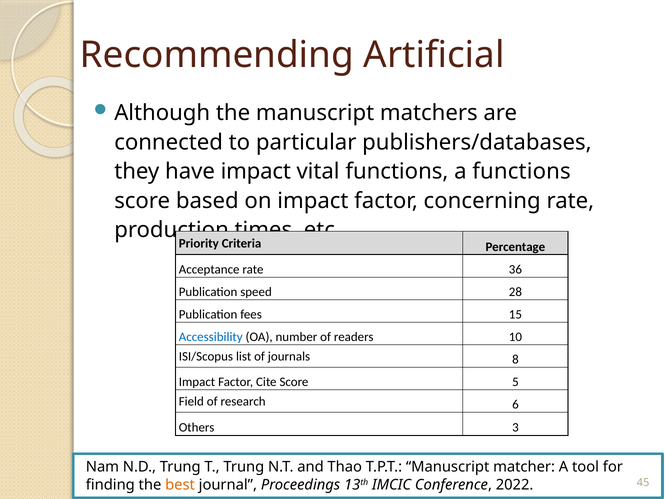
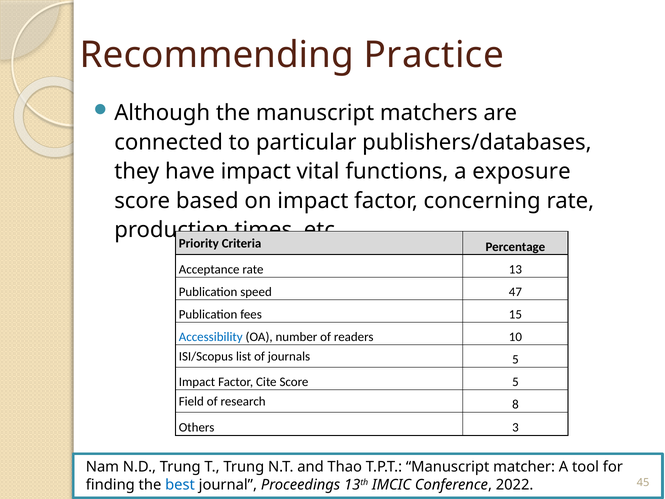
Artificial: Artificial -> Practice
a functions: functions -> exposure
36: 36 -> 13
28: 28 -> 47
journals 8: 8 -> 5
6: 6 -> 8
best colour: orange -> blue
